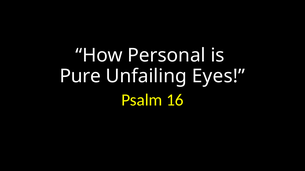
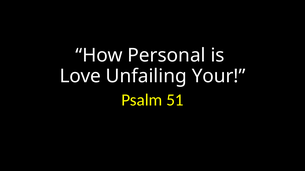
Pure: Pure -> Love
Eyes: Eyes -> Your
16: 16 -> 51
